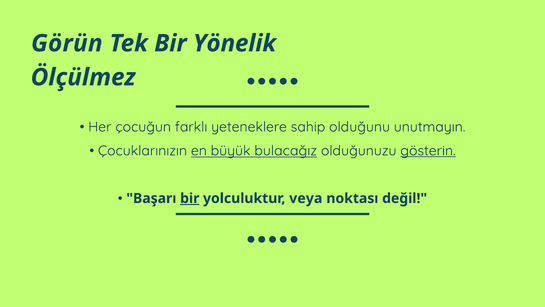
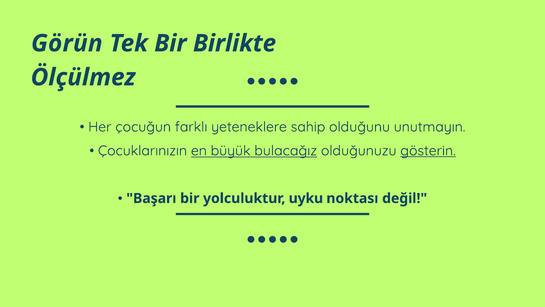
Yönelik: Yönelik -> Birlikte
bir at (190, 198) underline: present -> none
veya: veya -> uyku
